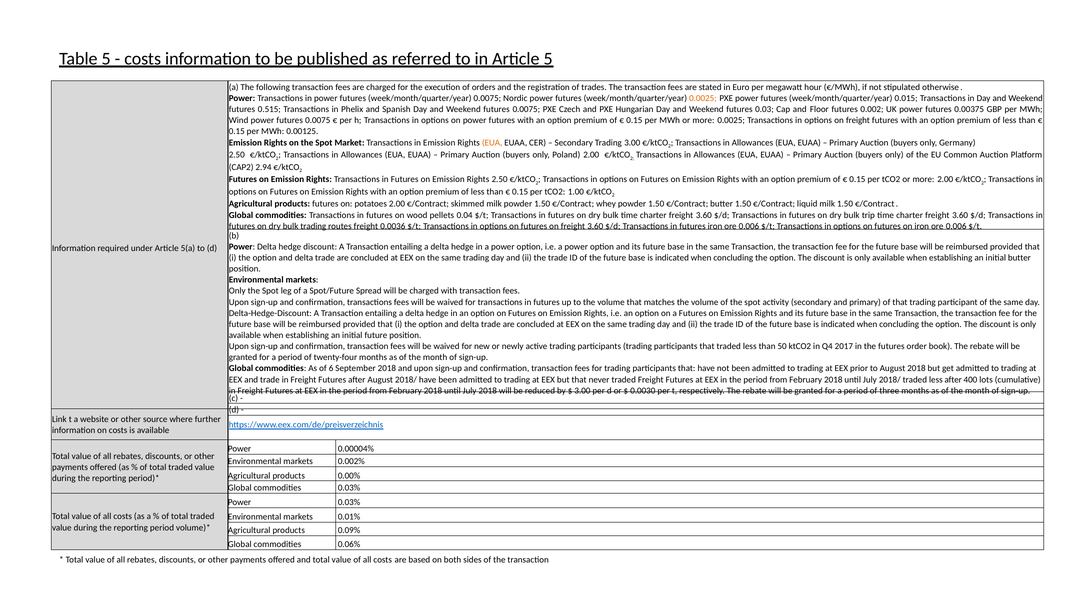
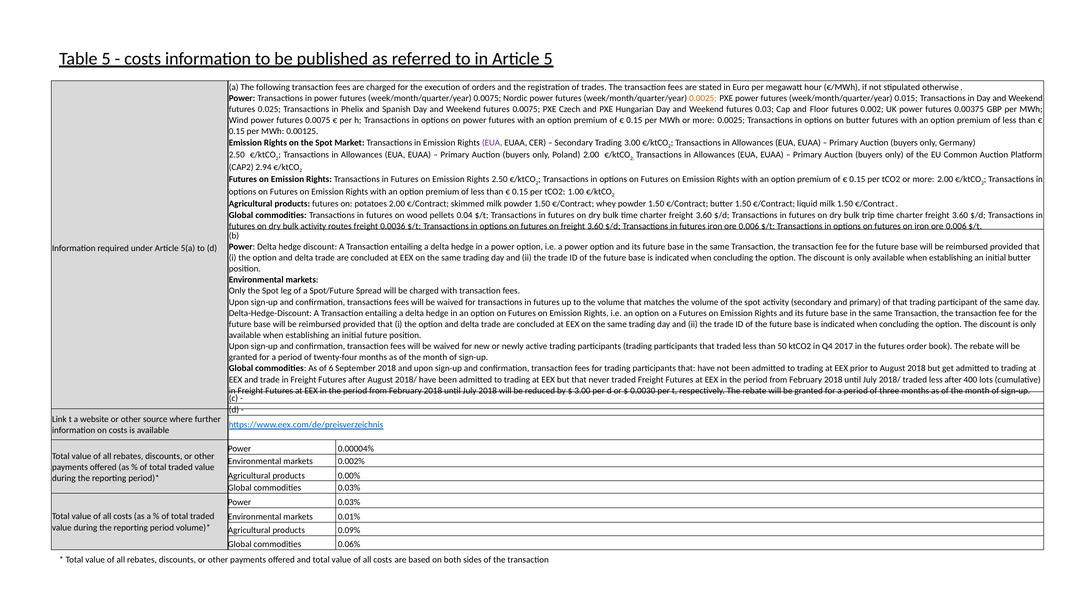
0.515: 0.515 -> 0.025
options on freight: freight -> butter
EUA at (492, 143) colour: orange -> purple
bulk trading: trading -> activity
